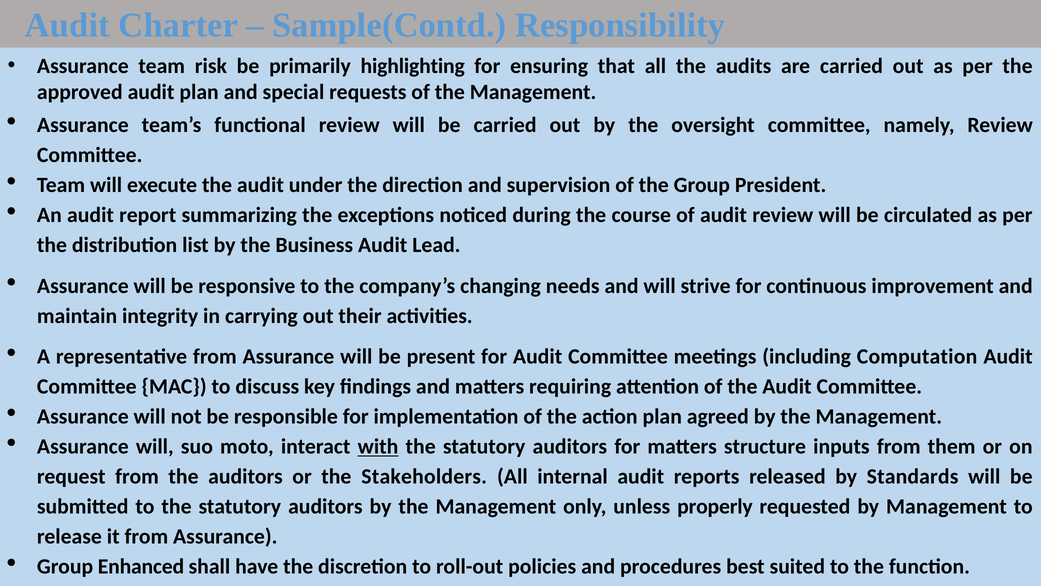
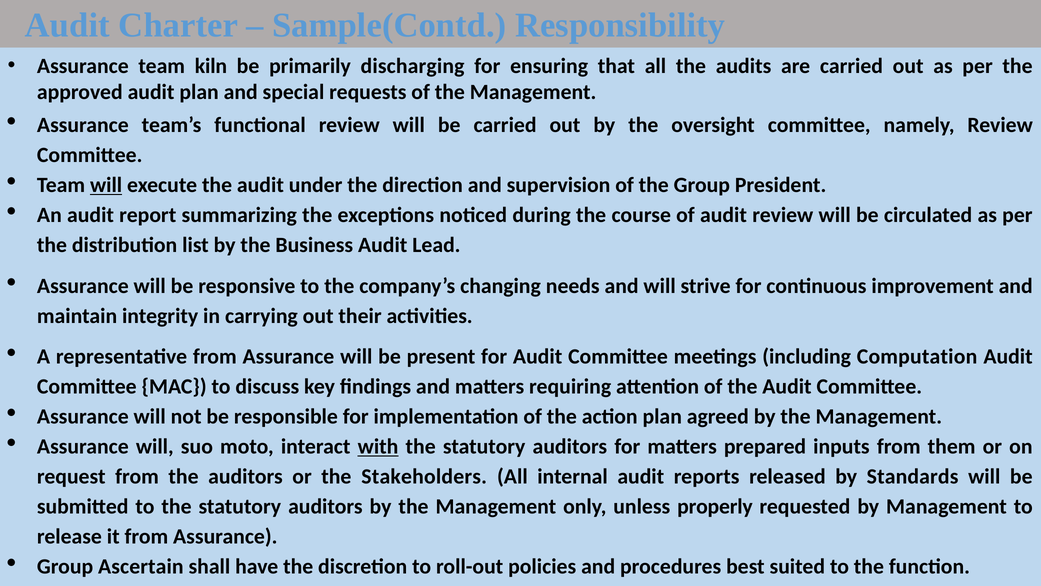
risk: risk -> kiln
highlighting: highlighting -> discharging
will at (106, 185) underline: none -> present
structure: structure -> prepared
Enhanced: Enhanced -> Ascertain
